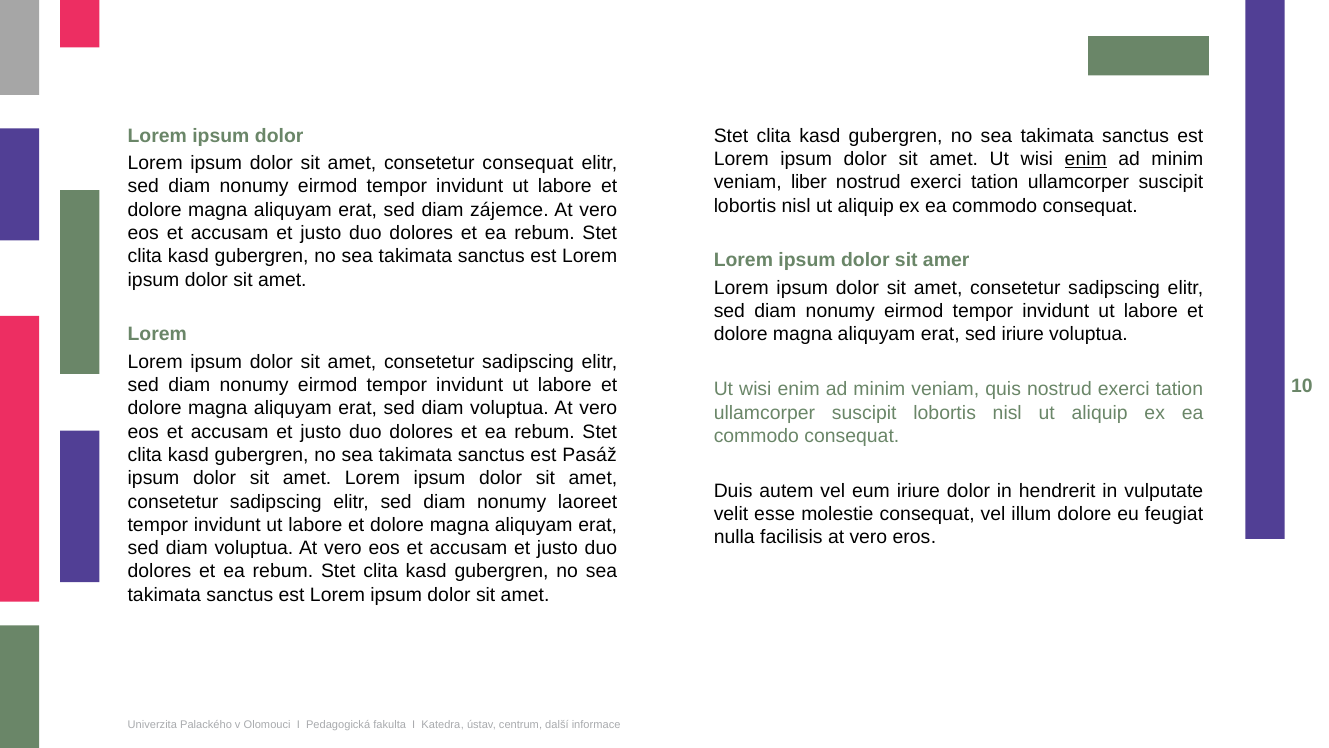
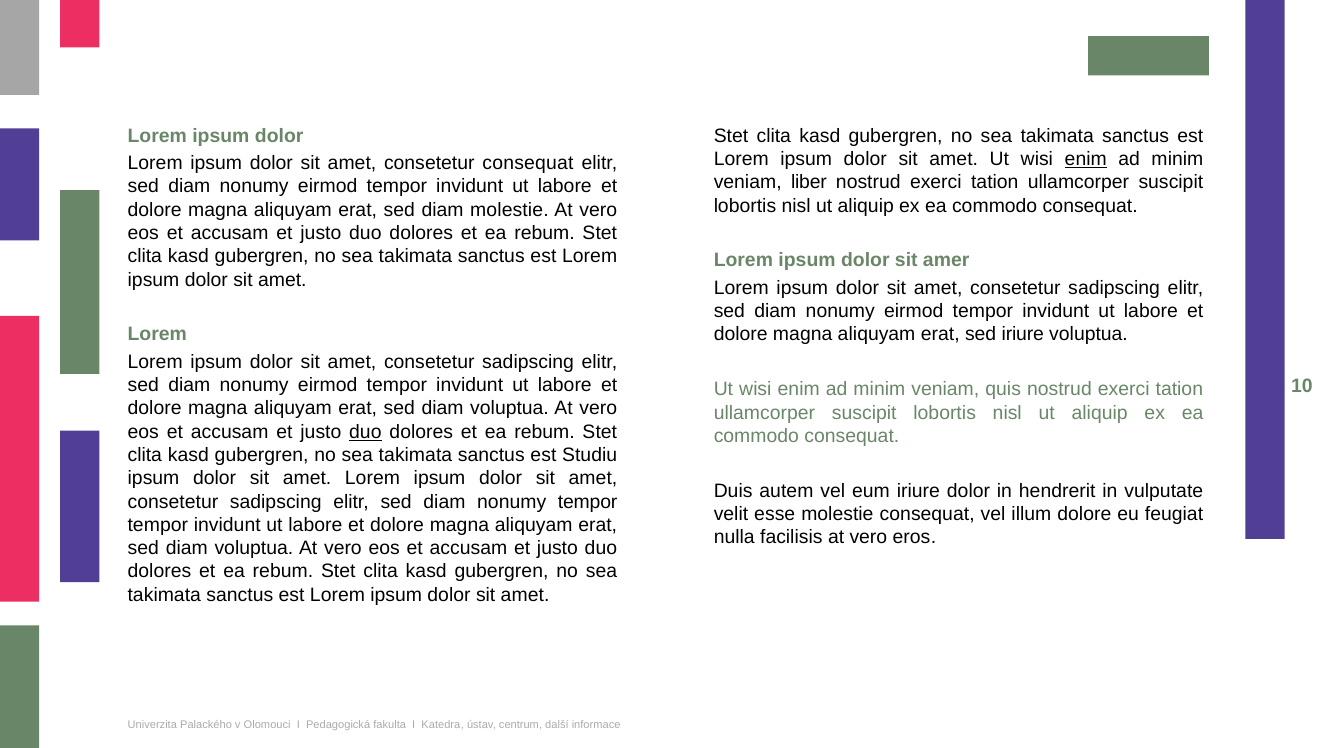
diam zájemce: zájemce -> molestie
duo at (365, 432) underline: none -> present
Pasáž: Pasáž -> Studiu
nonumy laoreet: laoreet -> tempor
